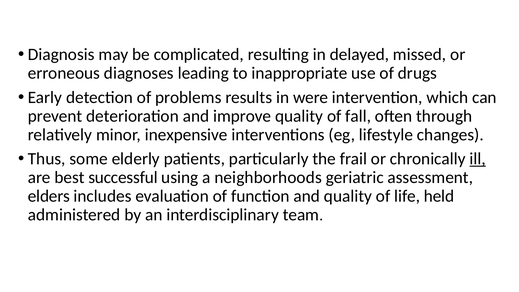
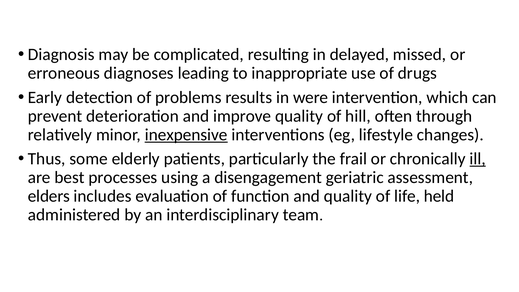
fall: fall -> hill
inexpensive underline: none -> present
successful: successful -> processes
neighborhoods: neighborhoods -> disengagement
